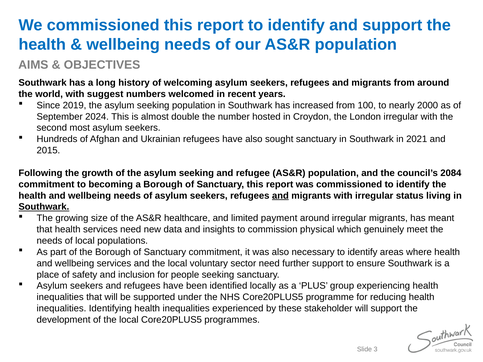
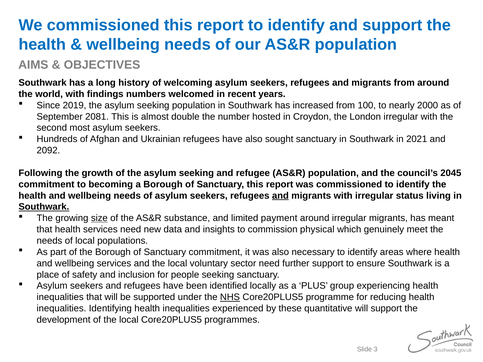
suggest: suggest -> findings
2024: 2024 -> 2081
2015: 2015 -> 2092
2084: 2084 -> 2045
size underline: none -> present
healthcare: healthcare -> substance
NHS underline: none -> present
stakeholder: stakeholder -> quantitative
